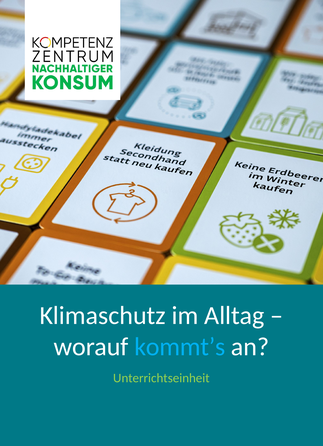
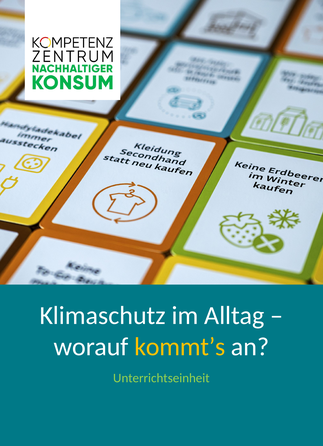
kommt’s colour: light blue -> yellow
